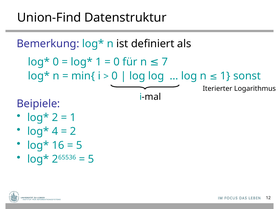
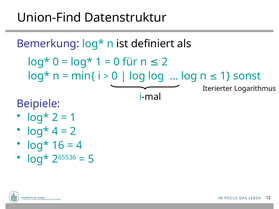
n 7: 7 -> 2
5 at (79, 145): 5 -> 4
